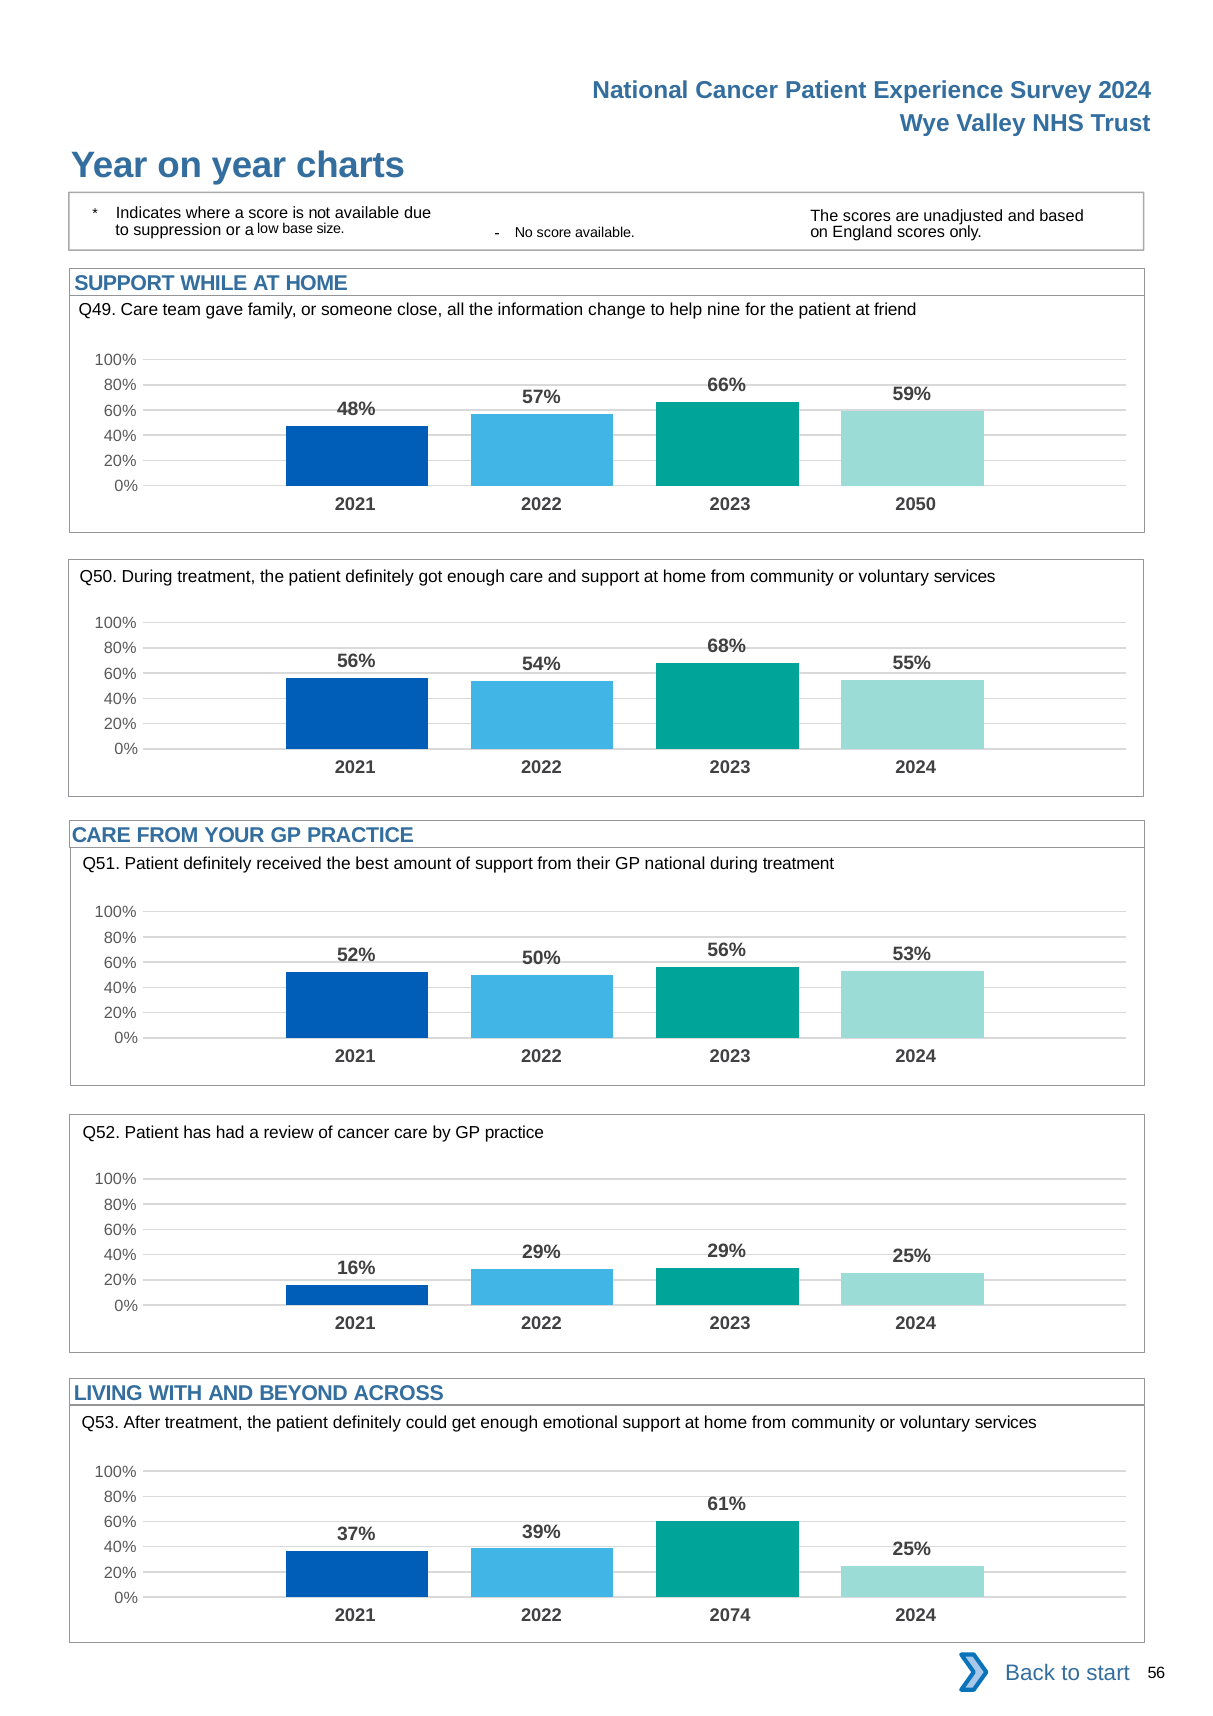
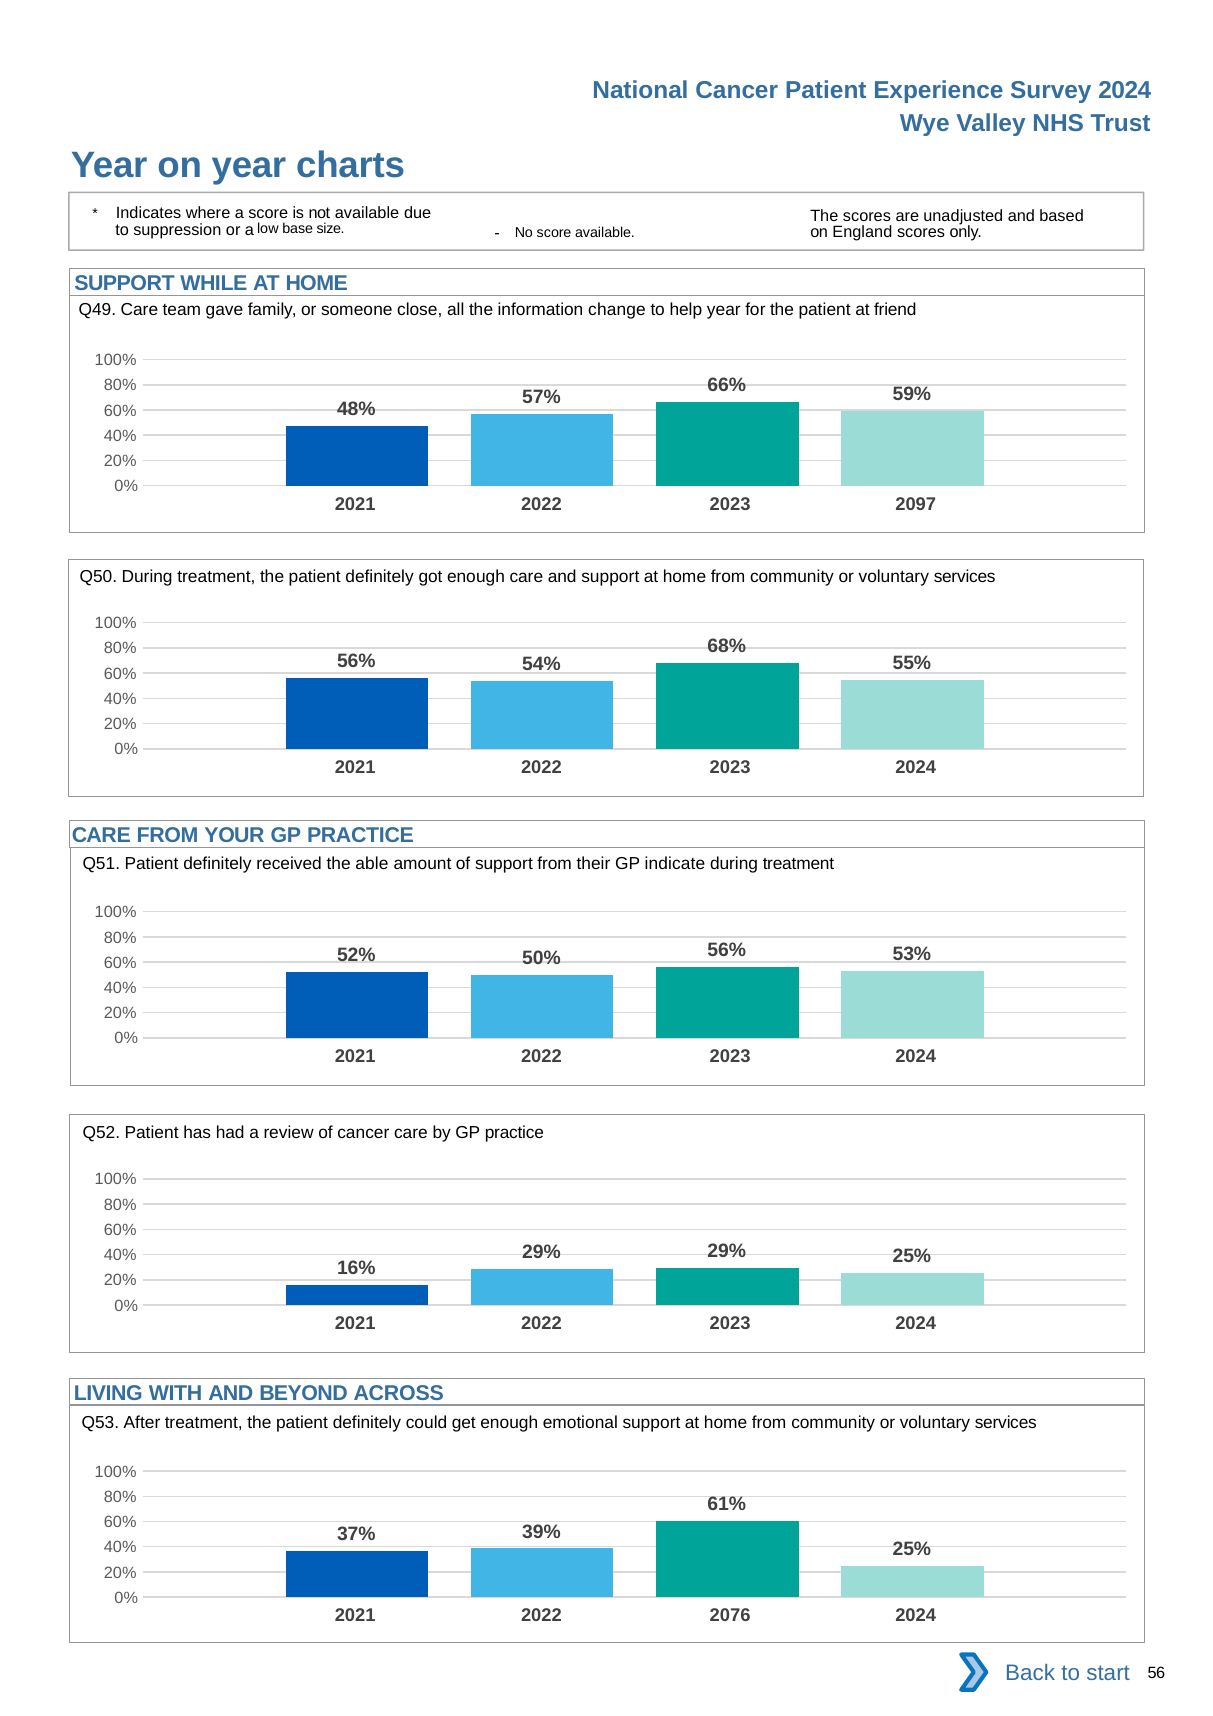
help nine: nine -> year
2050: 2050 -> 2097
best: best -> able
GP national: national -> indicate
2074: 2074 -> 2076
